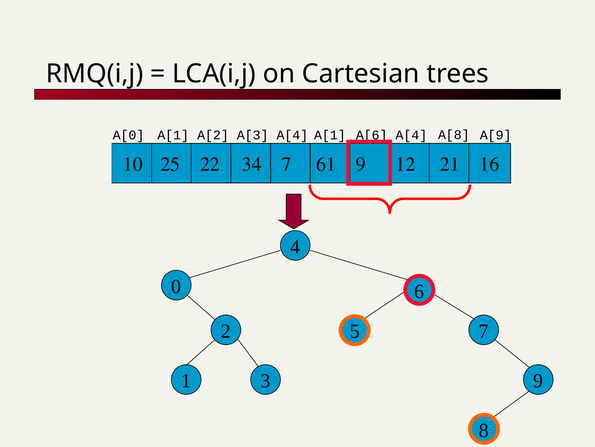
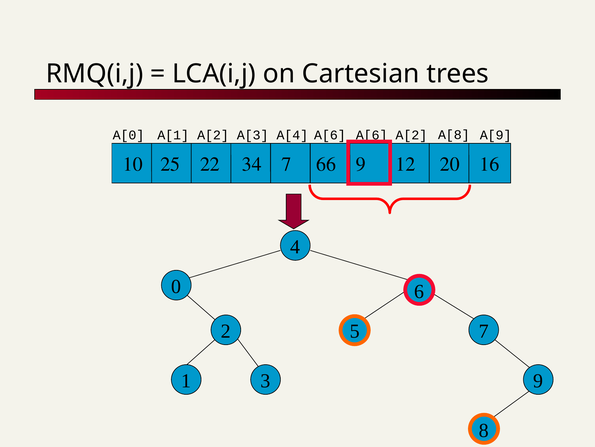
A[4 A[1: A[1 -> A[6
A[4 at (411, 135): A[4 -> A[2
61: 61 -> 66
21: 21 -> 20
